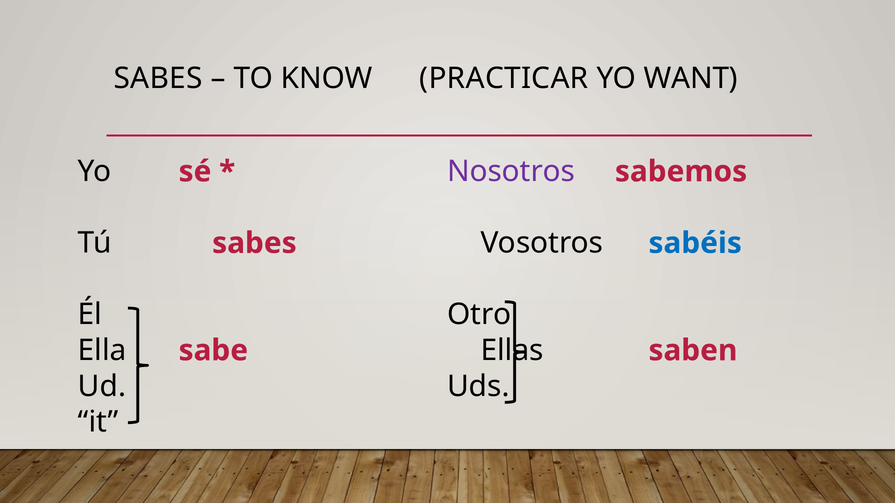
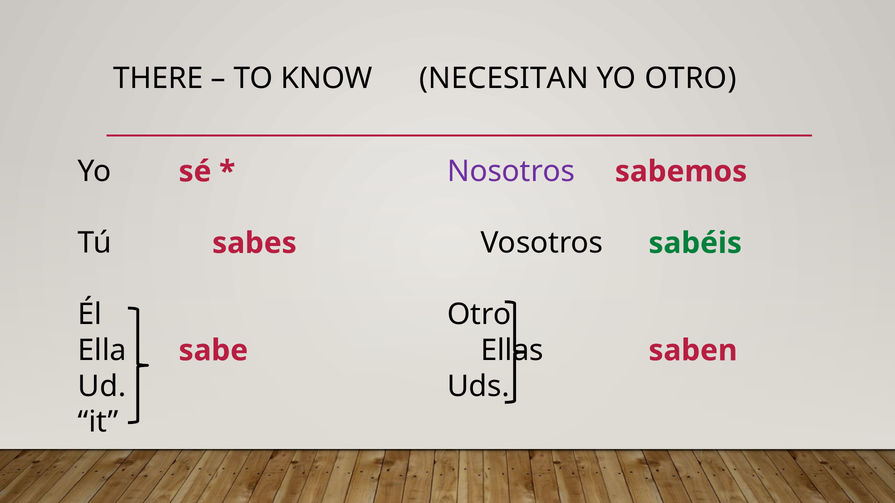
SABES at (158, 78): SABES -> THERE
PRACTICAR: PRACTICAR -> NECESITAN
YO WANT: WANT -> OTRO
sabéis colour: blue -> green
